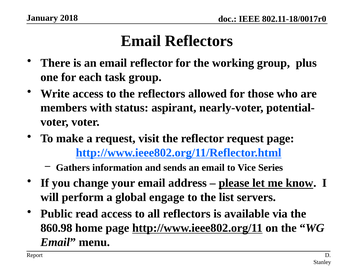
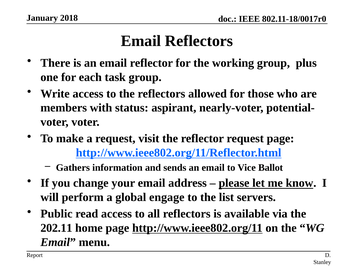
Series: Series -> Ballot
860.98: 860.98 -> 202.11
